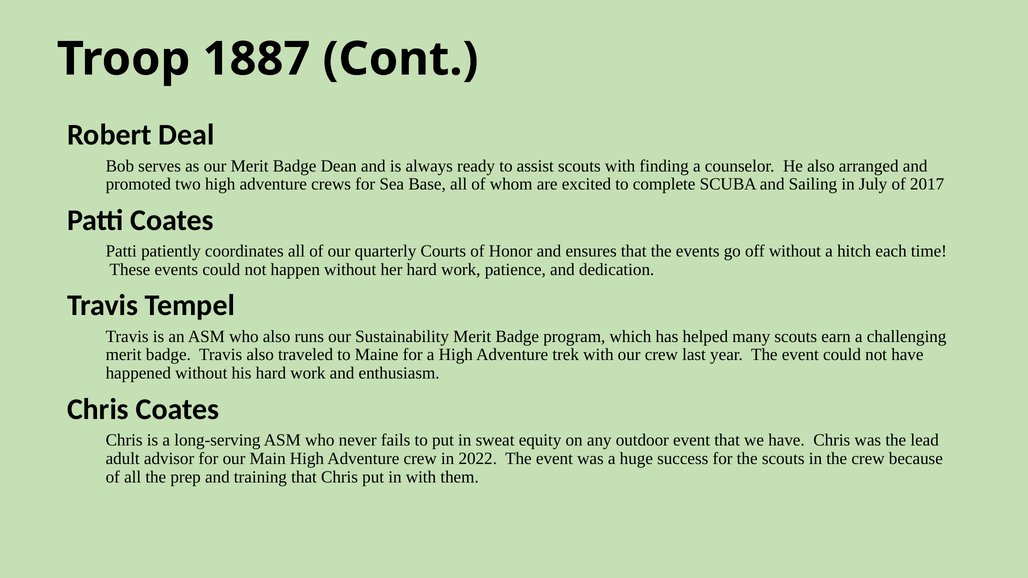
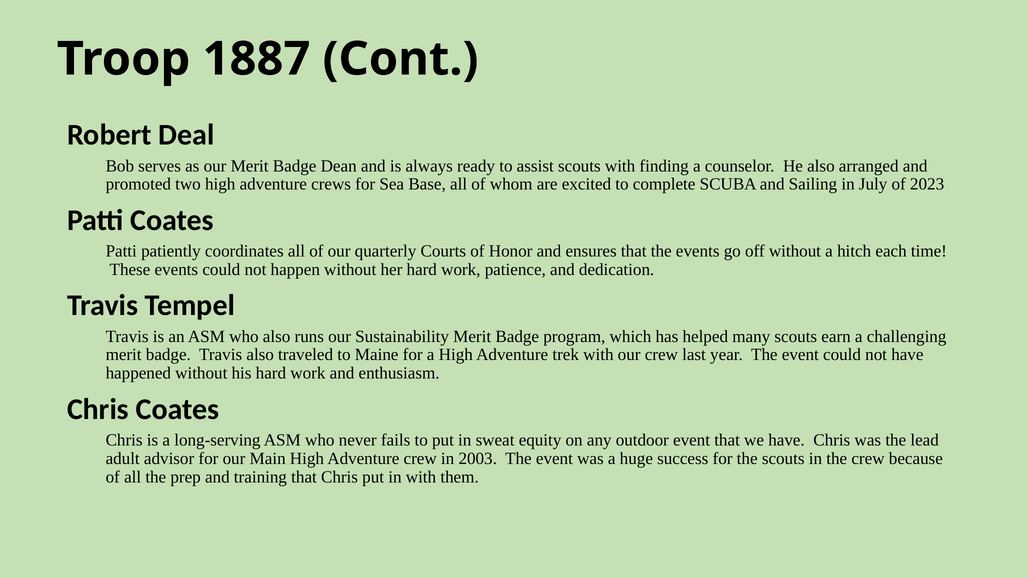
2017: 2017 -> 2023
2022: 2022 -> 2003
